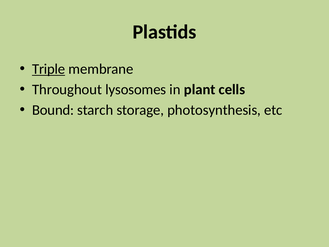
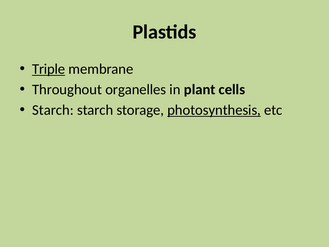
lysosomes: lysosomes -> organelles
Bound at (53, 110): Bound -> Starch
photosynthesis underline: none -> present
